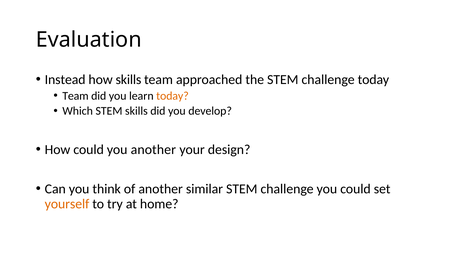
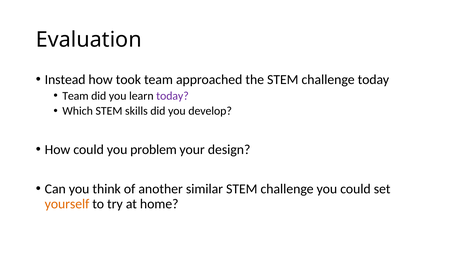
how skills: skills -> took
today at (172, 96) colour: orange -> purple
you another: another -> problem
